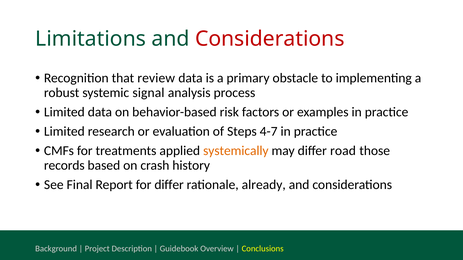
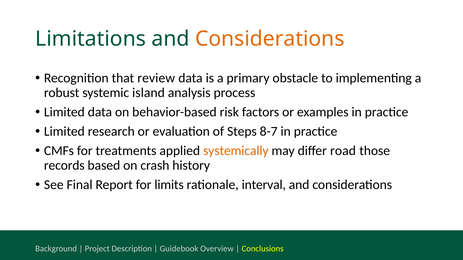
Considerations at (270, 39) colour: red -> orange
signal: signal -> island
4-7: 4-7 -> 8-7
for differ: differ -> limits
already: already -> interval
